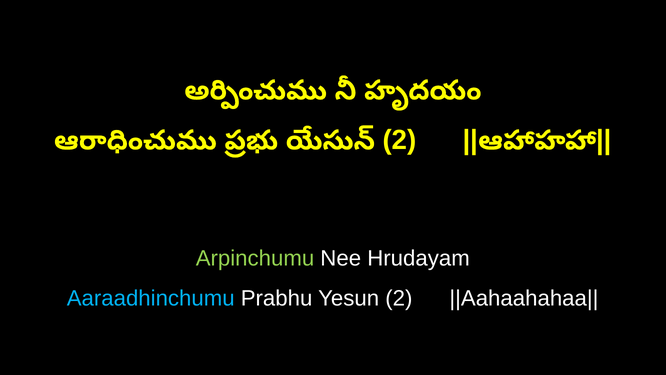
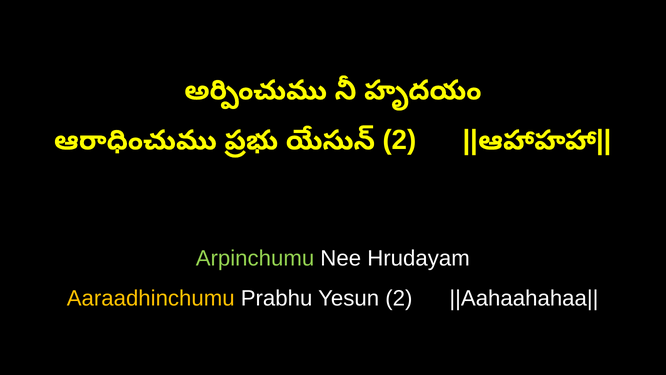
Aaraadhinchumu colour: light blue -> yellow
